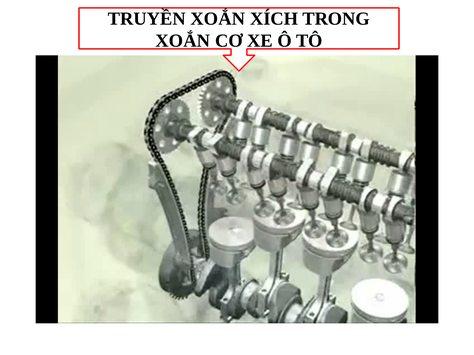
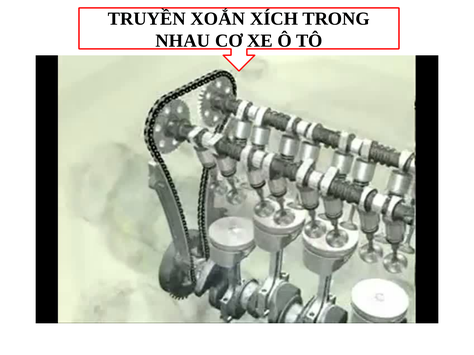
XOẮN at (183, 41): XOẮN -> NHAU
